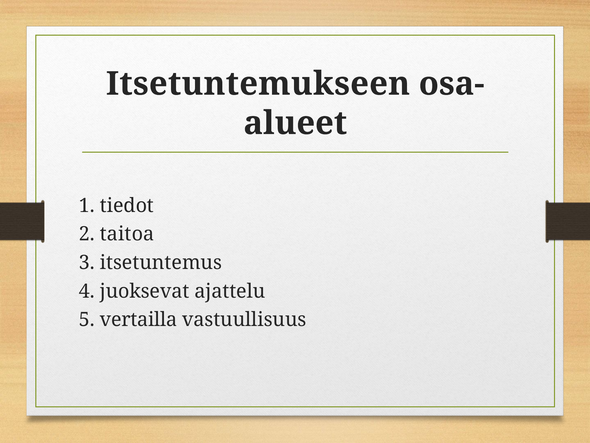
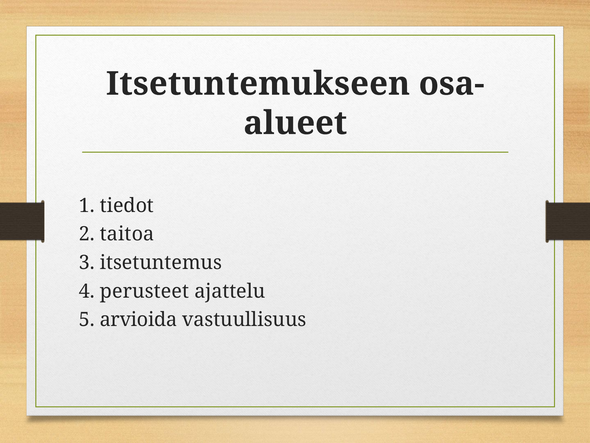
juoksevat: juoksevat -> perusteet
vertailla: vertailla -> arvioida
